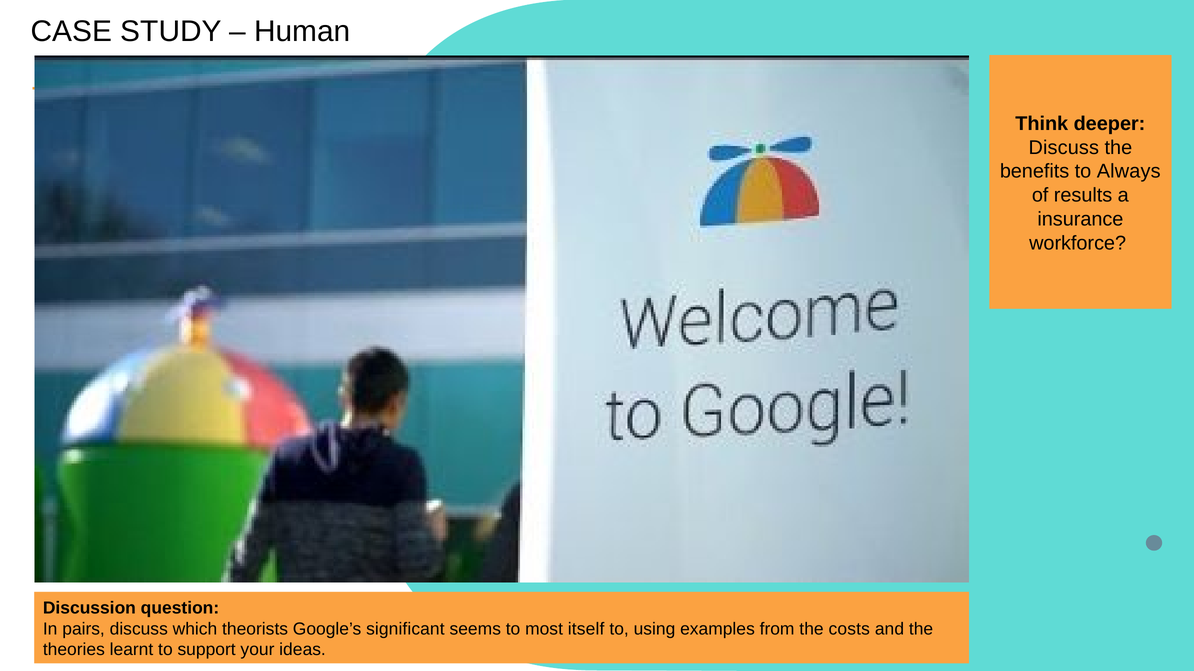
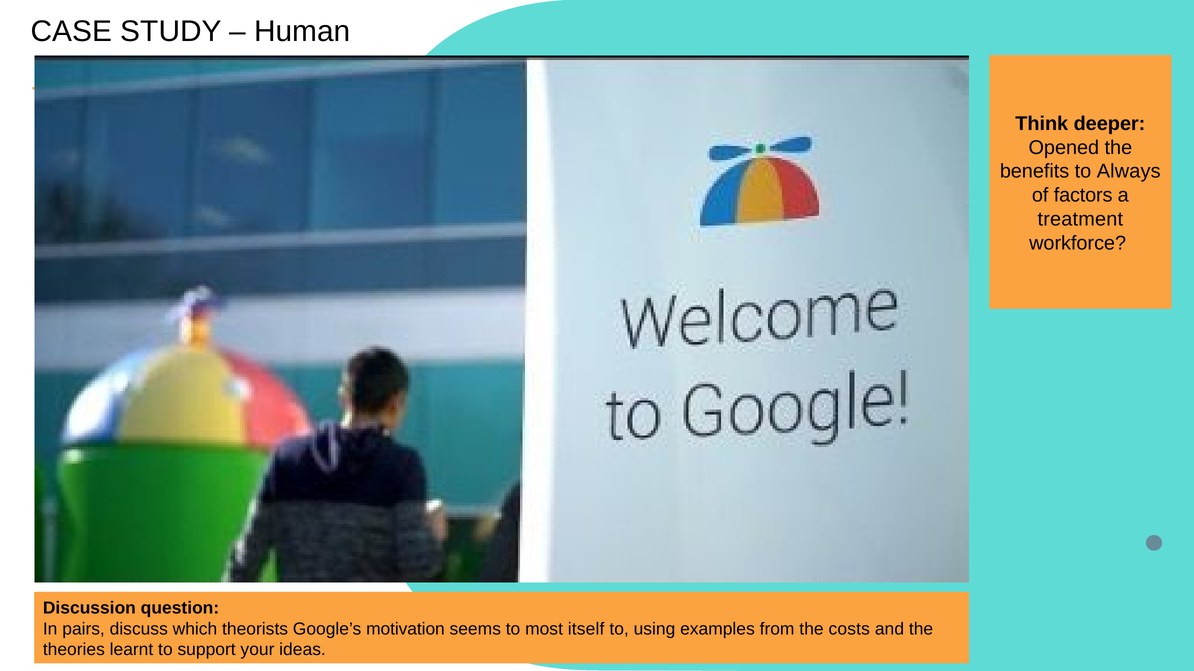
Discuss at (1064, 148): Discuss -> Opened
results: results -> factors
insurance: insurance -> treatment
significant: significant -> motivation
